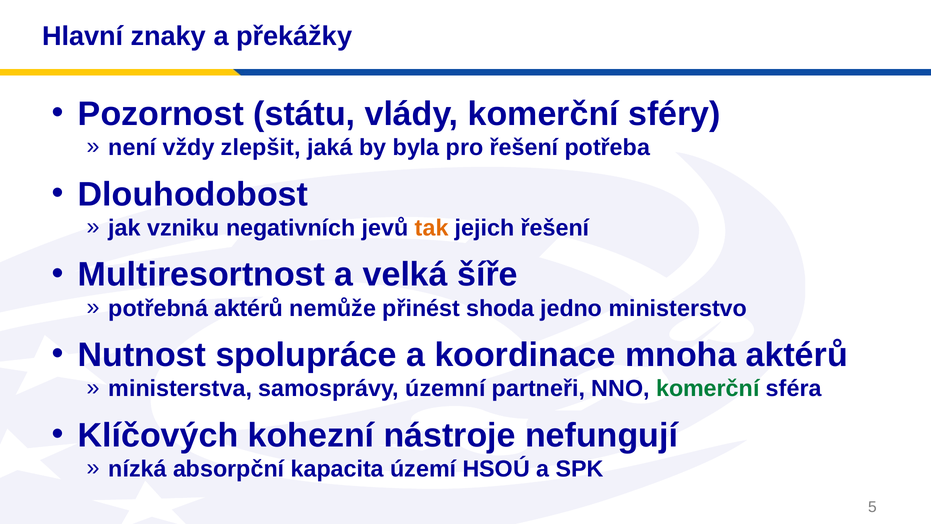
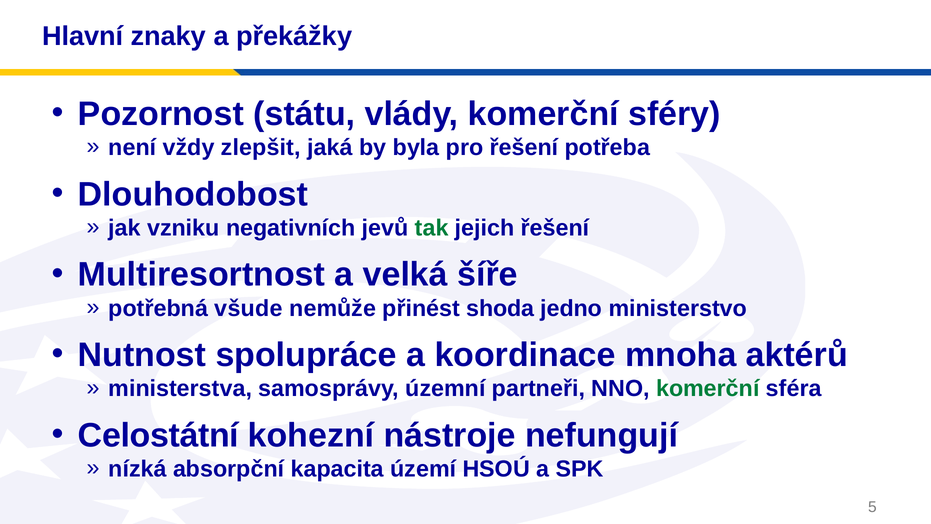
tak colour: orange -> green
potřebná aktérů: aktérů -> všude
Klíčových: Klíčových -> Celostátní
